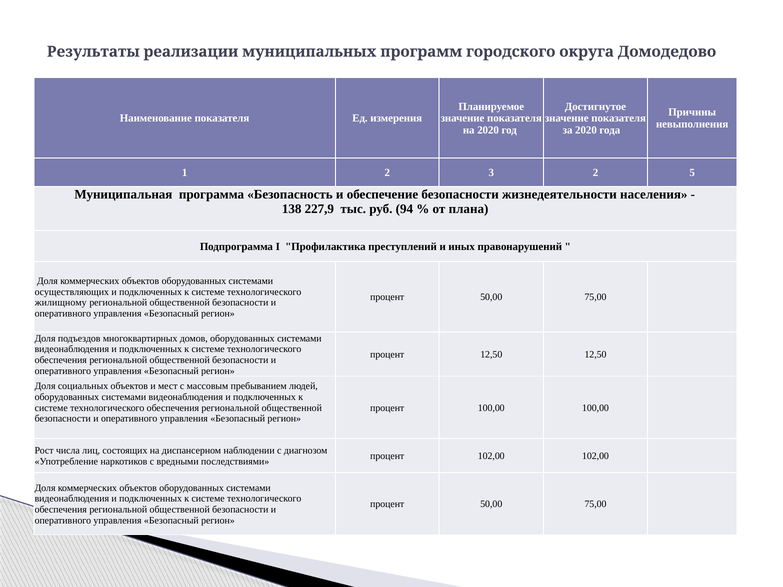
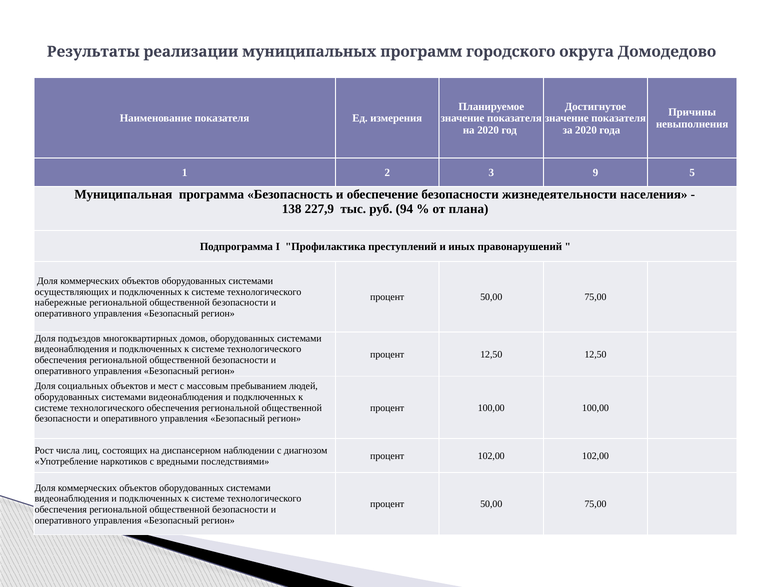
3 2: 2 -> 9
жилищному: жилищному -> набережные
